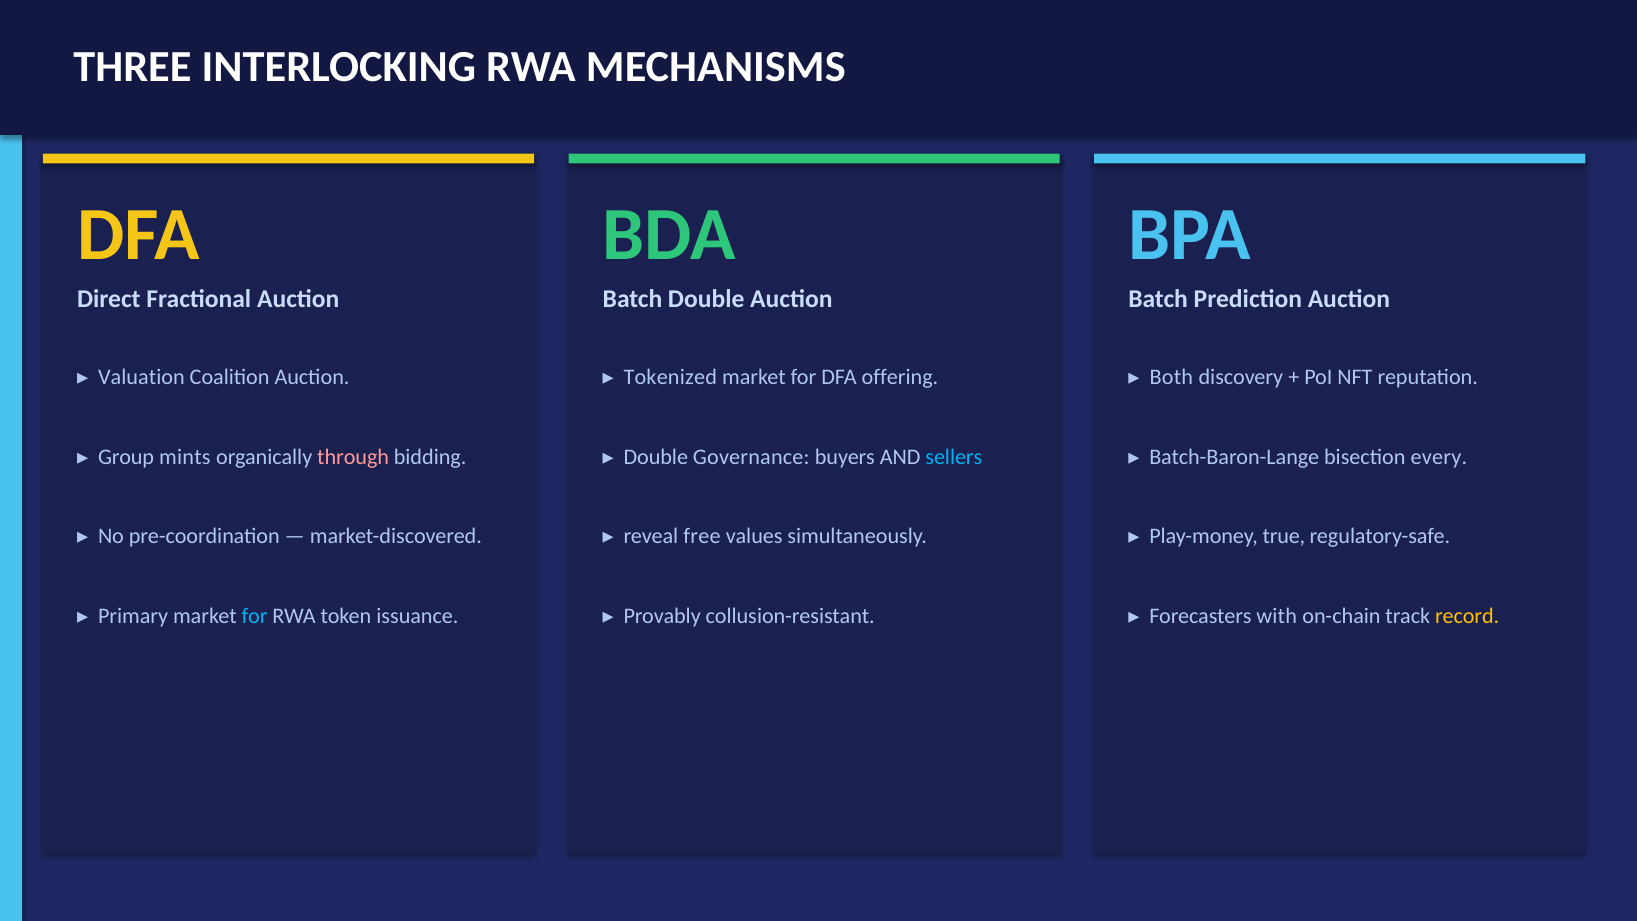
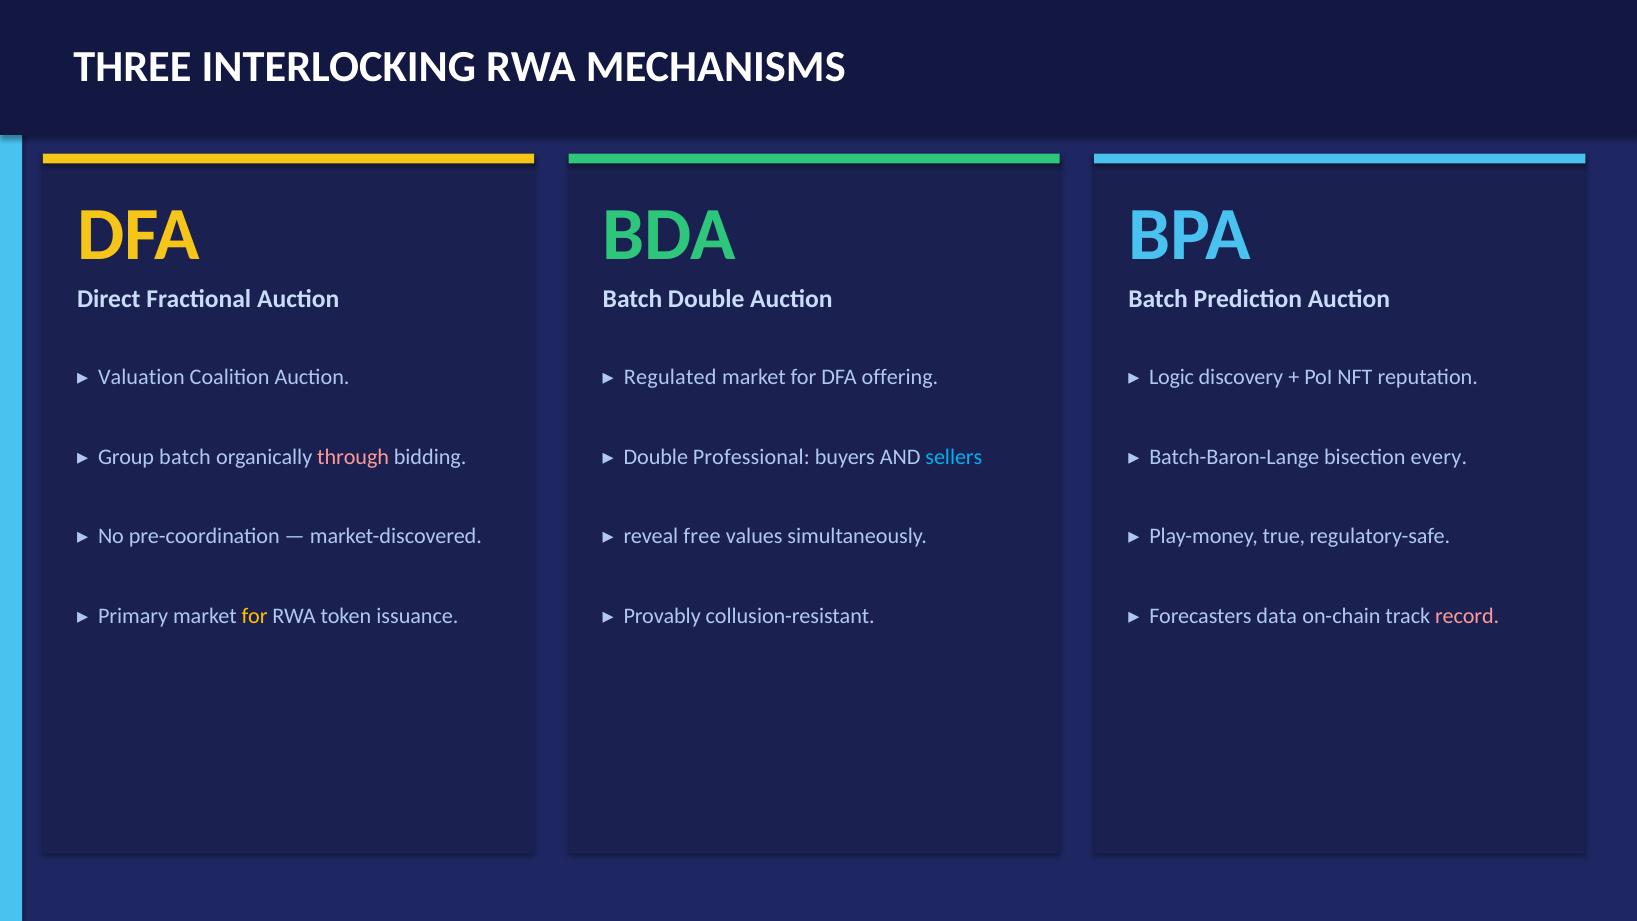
Tokenized: Tokenized -> Regulated
Both: Both -> Logic
Group mints: mints -> batch
Governance: Governance -> Professional
for at (255, 617) colour: light blue -> yellow
with: with -> data
record colour: yellow -> pink
